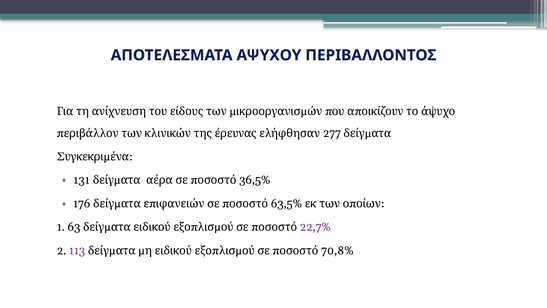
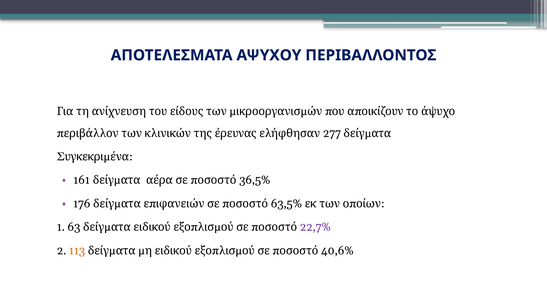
131: 131 -> 161
113 colour: purple -> orange
70,8%: 70,8% -> 40,6%
